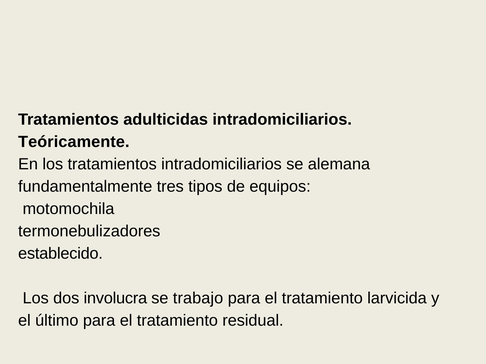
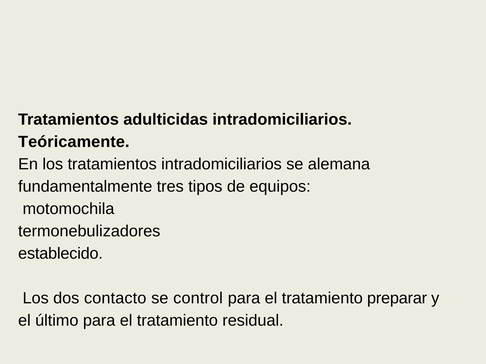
involucra: involucra -> contacto
trabajo: trabajo -> control
larvicida: larvicida -> preparar
